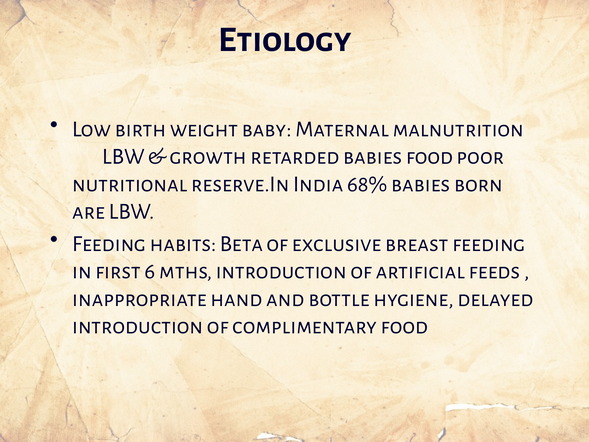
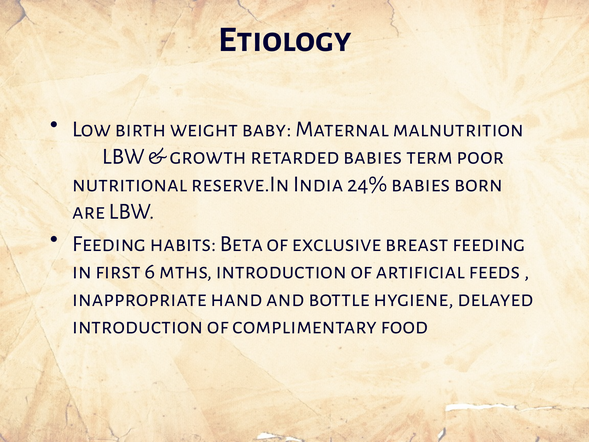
babies food: food -> term
68%: 68% -> 24%
